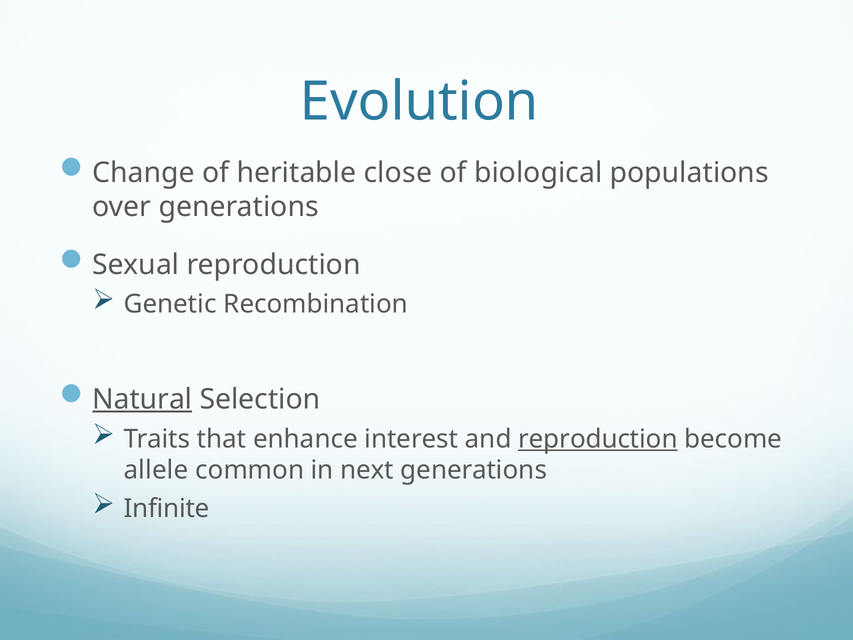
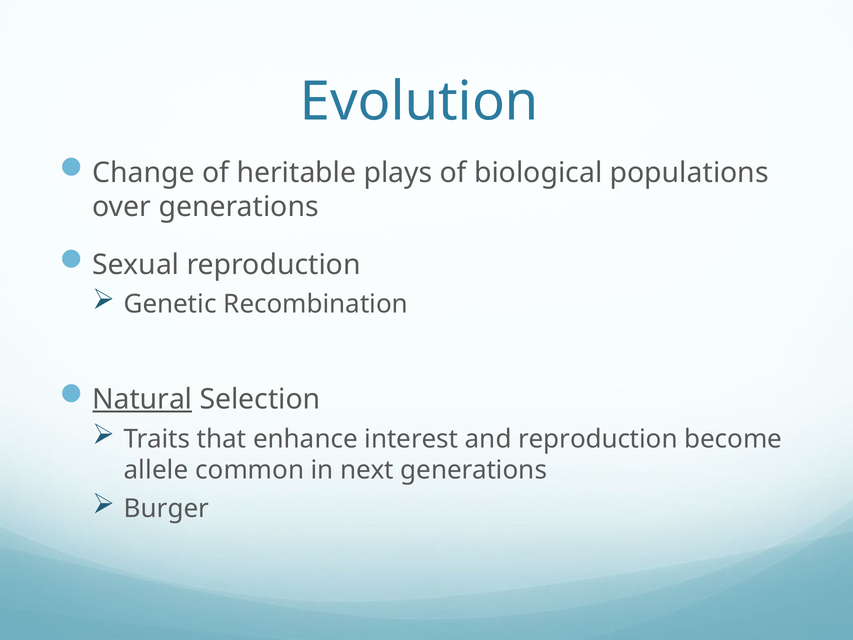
close: close -> plays
reproduction at (598, 439) underline: present -> none
Infinite: Infinite -> Burger
